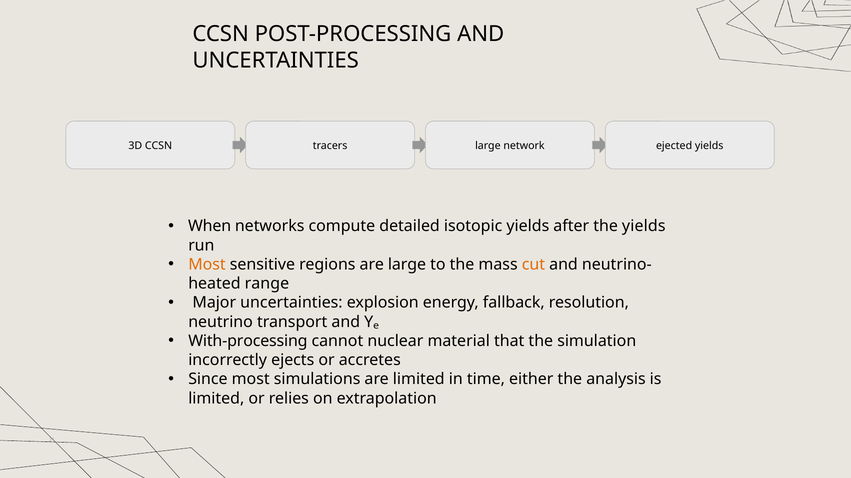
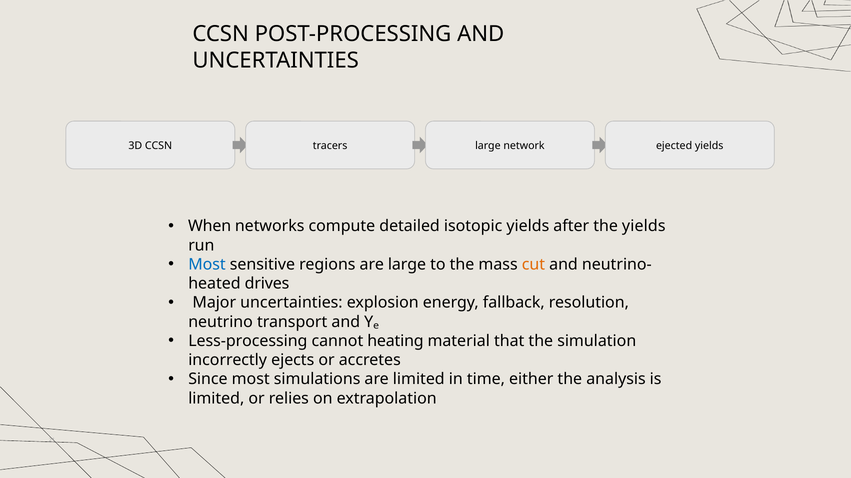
Most at (207, 265) colour: orange -> blue
range: range -> drives
With-processing: With-processing -> Less-processing
nuclear: nuclear -> heating
